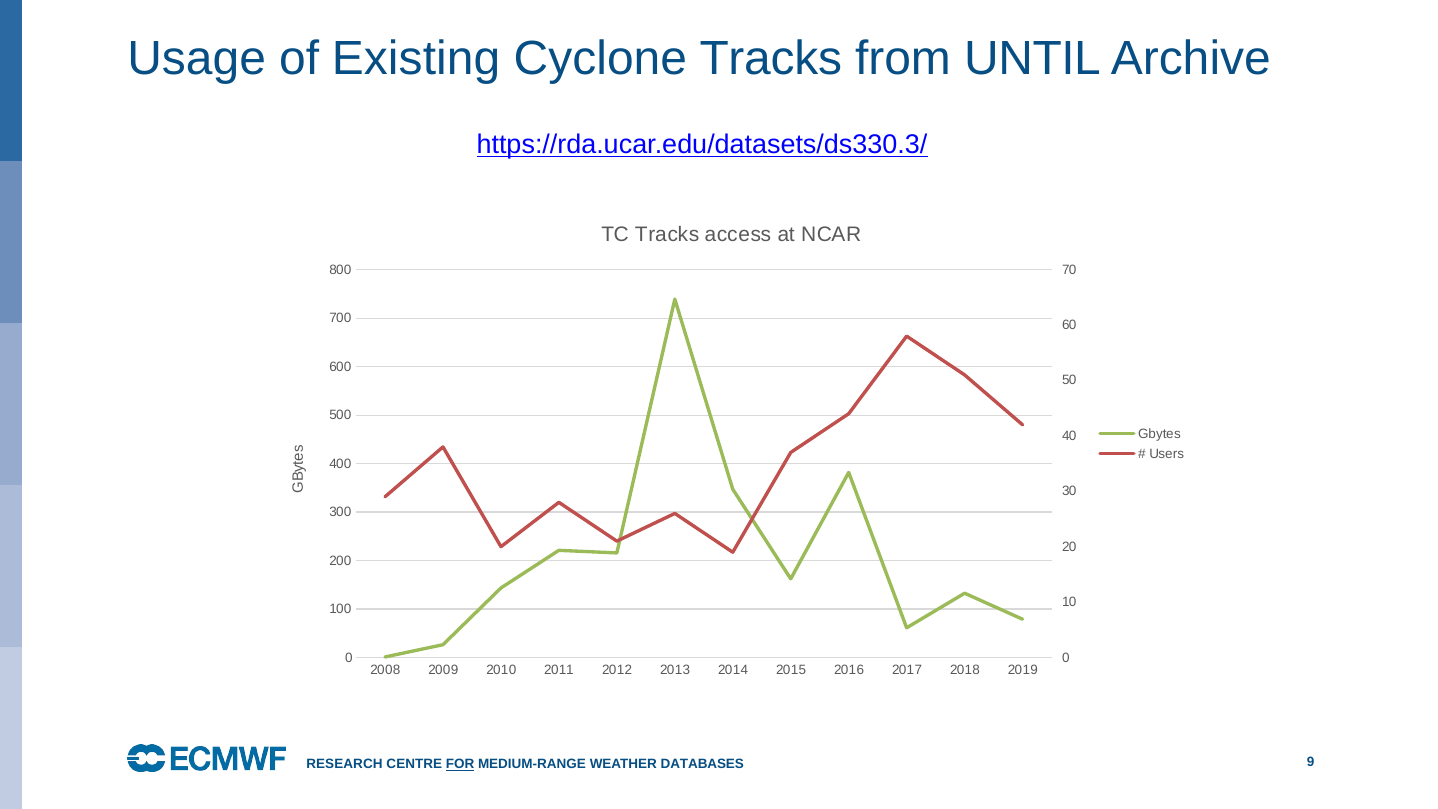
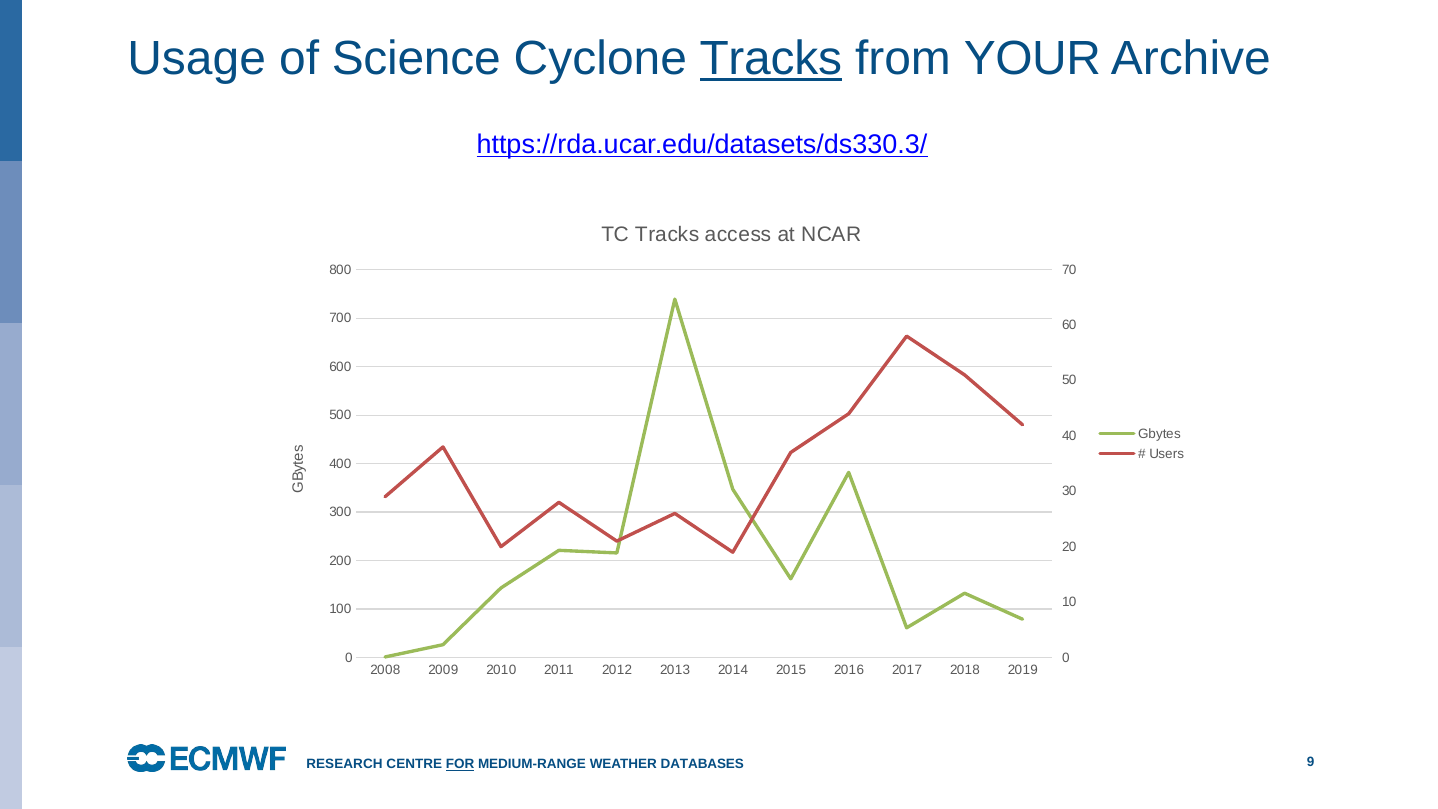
Existing: Existing -> Science
Tracks at (771, 59) underline: none -> present
UNTIL: UNTIL -> YOUR
